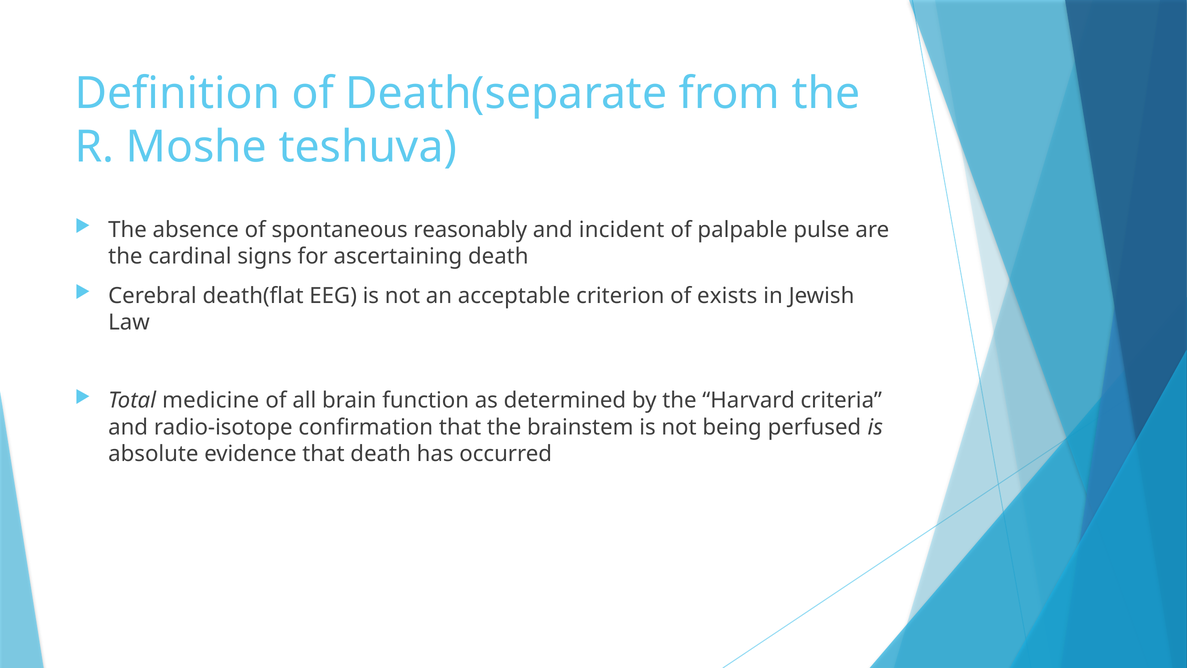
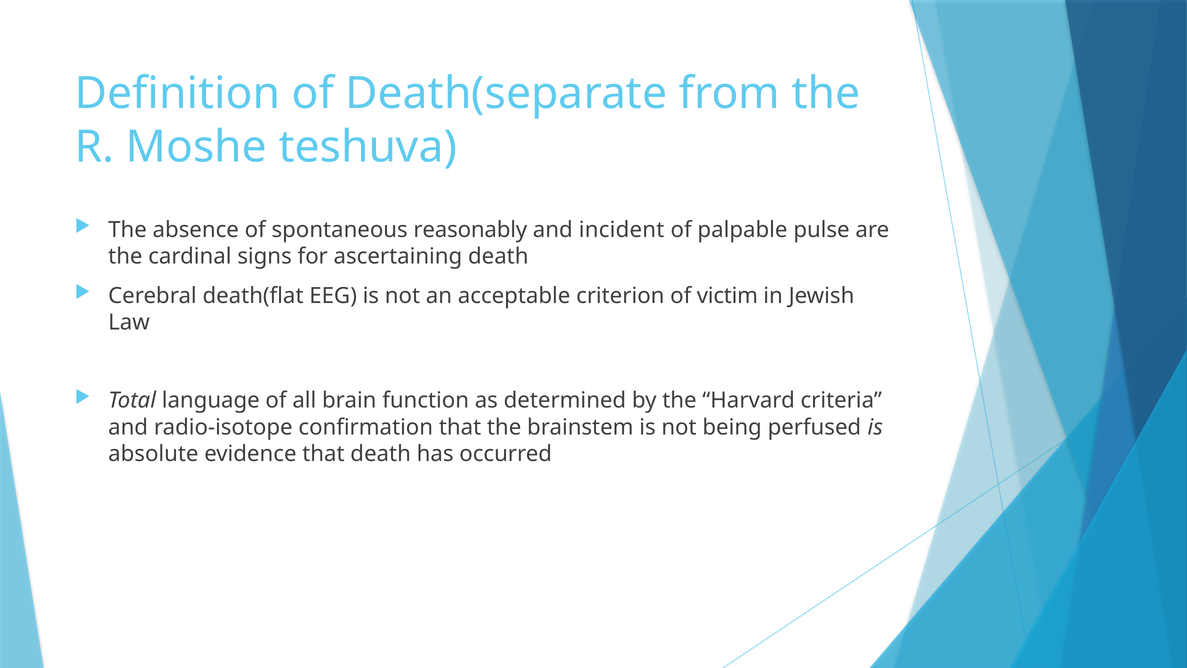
exists: exists -> victim
medicine: medicine -> language
